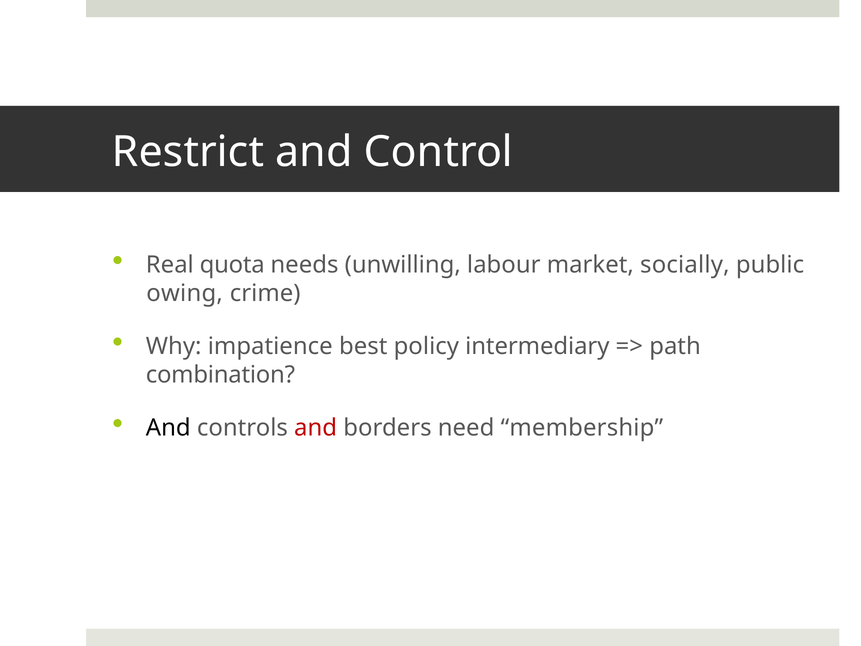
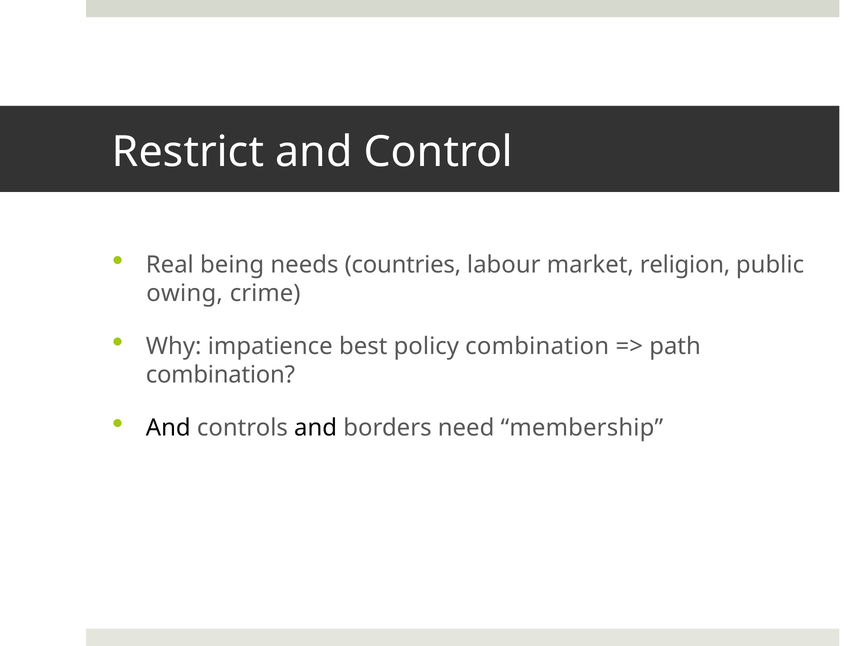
quota: quota -> being
unwilling: unwilling -> countries
socially: socially -> religion
policy intermediary: intermediary -> combination
and at (316, 427) colour: red -> black
